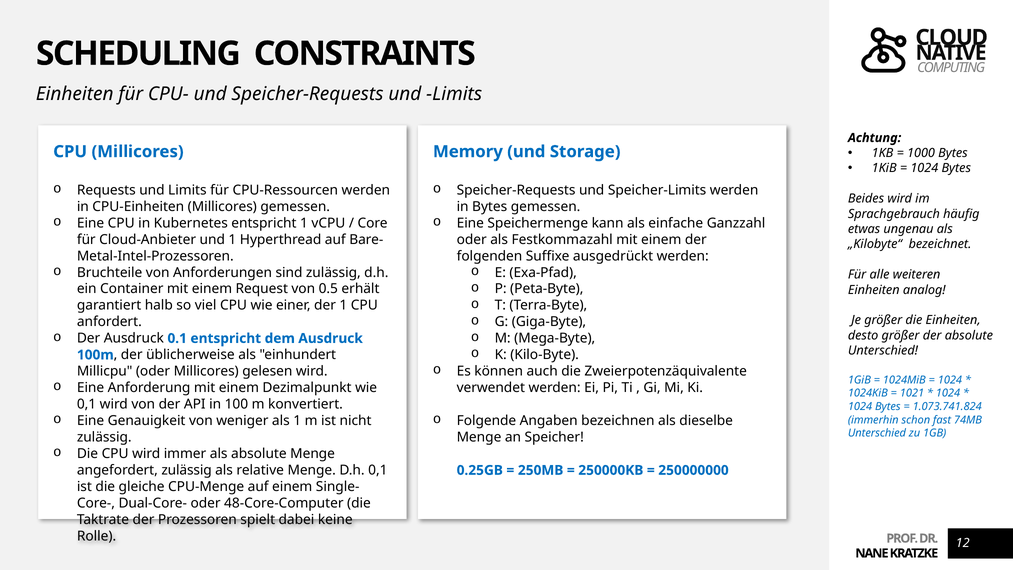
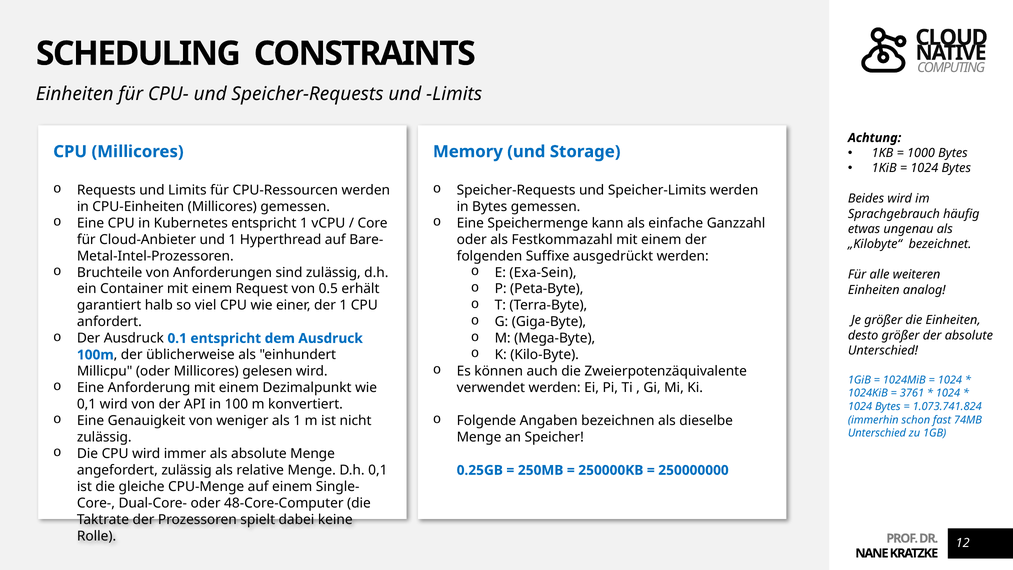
Exa-Pfad: Exa-Pfad -> Exa-Sein
1021: 1021 -> 3761
